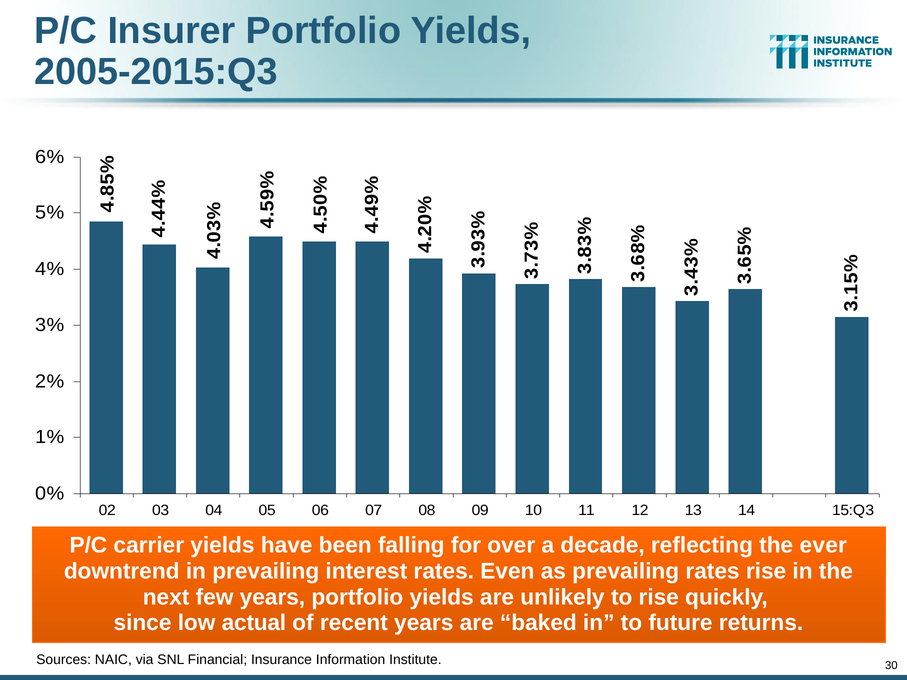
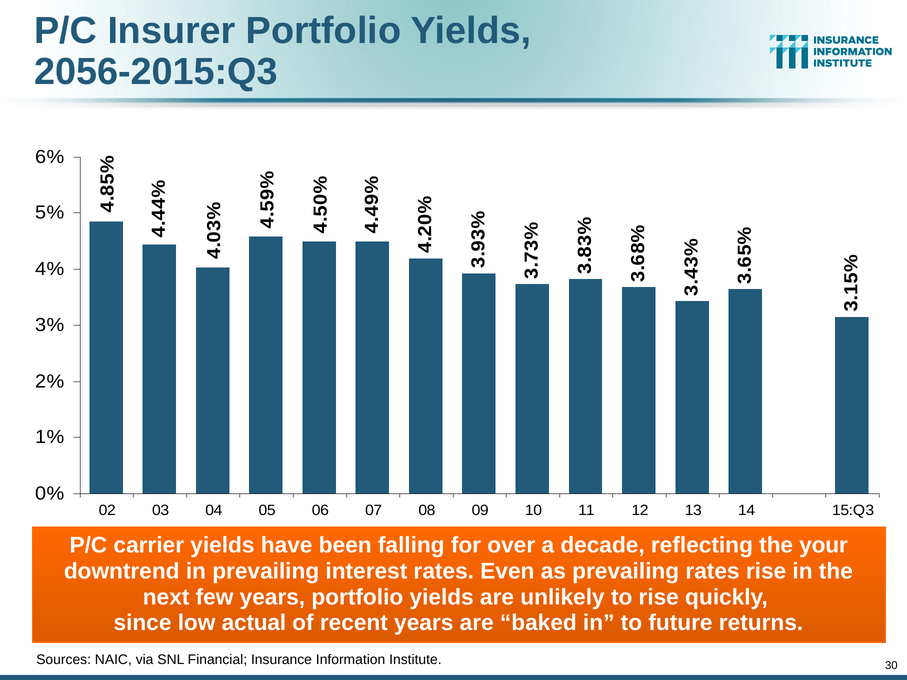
2005-2015:Q3: 2005-2015:Q3 -> 2056-2015:Q3
ever: ever -> your
